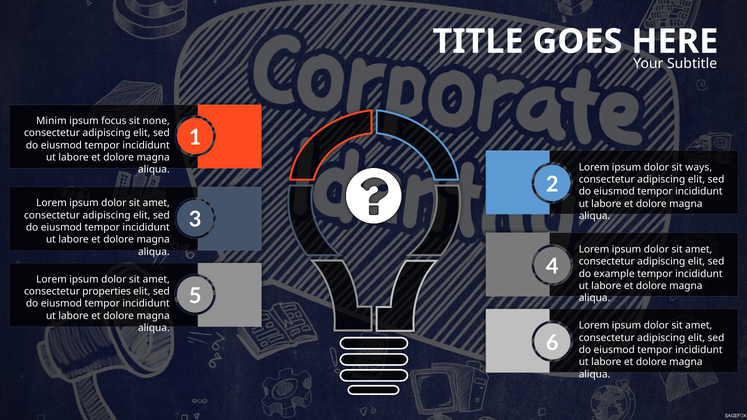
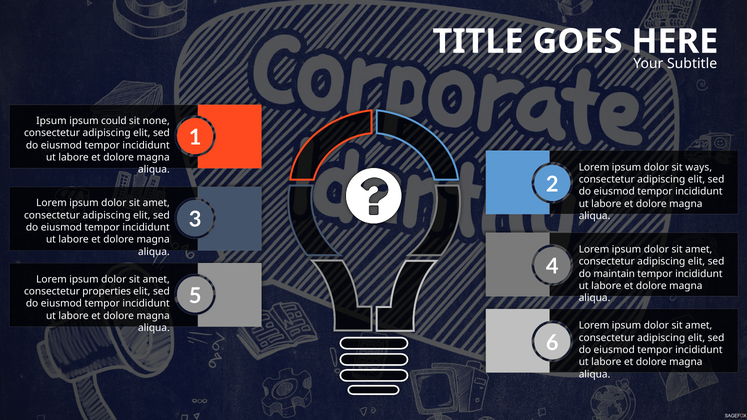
Minim at (51, 121): Minim -> Ipsum
focus: focus -> could
example: example -> maintain
